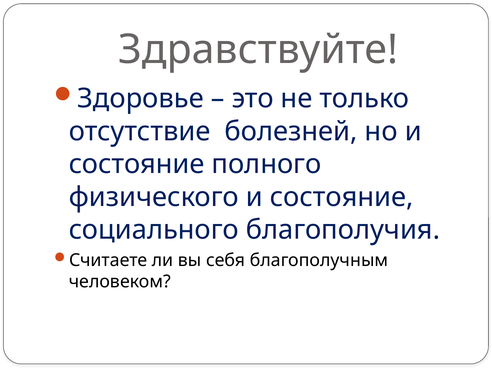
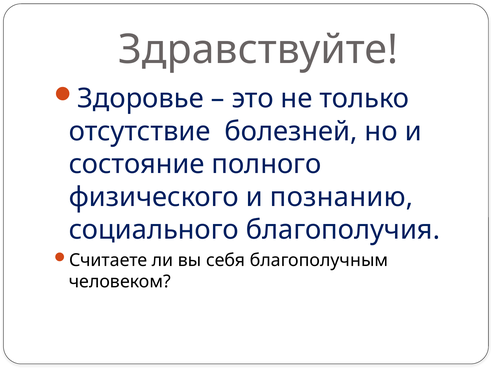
физического и состояние: состояние -> познанию
